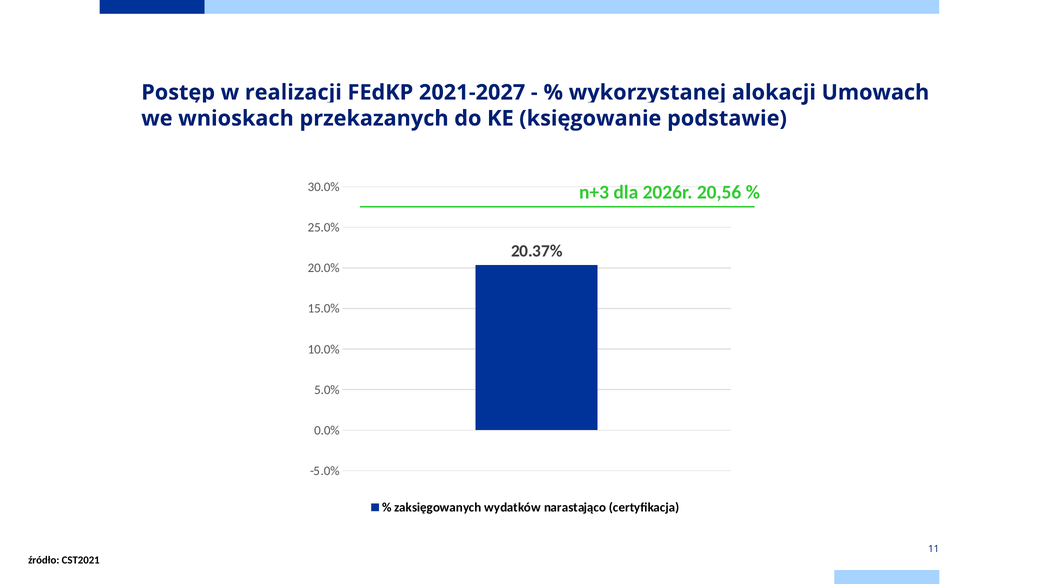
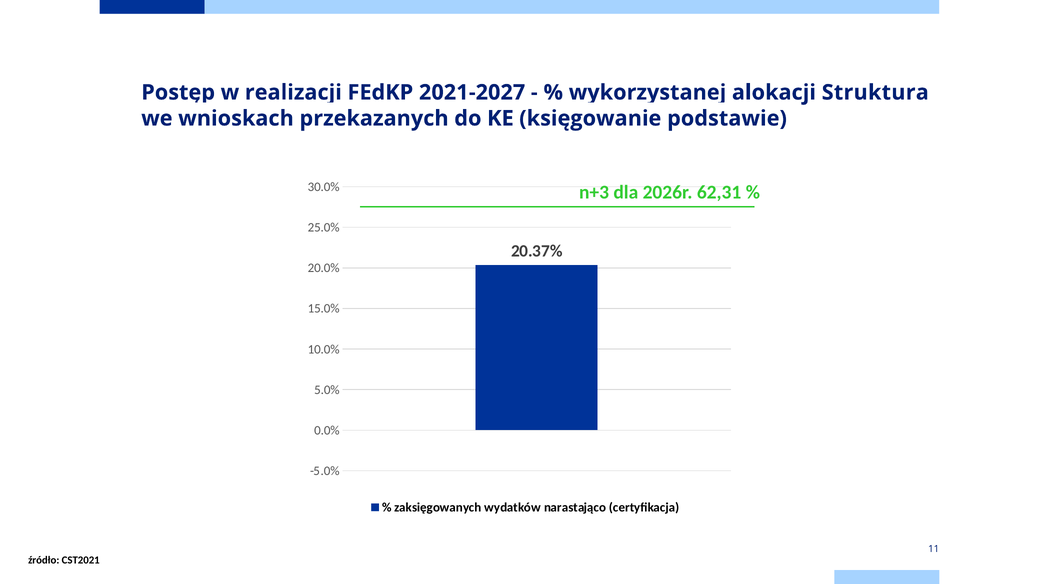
Umowach: Umowach -> Struktura
20,56: 20,56 -> 62,31
